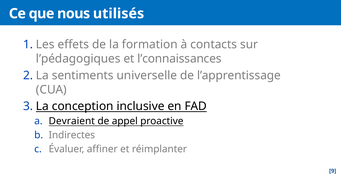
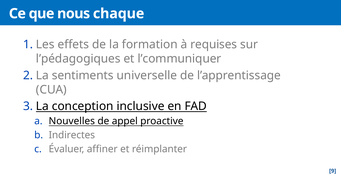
utilisés: utilisés -> chaque
contacts: contacts -> requises
l’connaissances: l’connaissances -> l’communiquer
Devraient: Devraient -> Nouvelles
